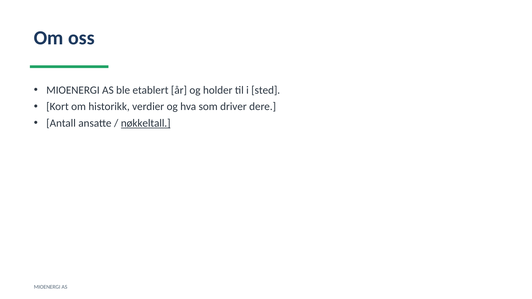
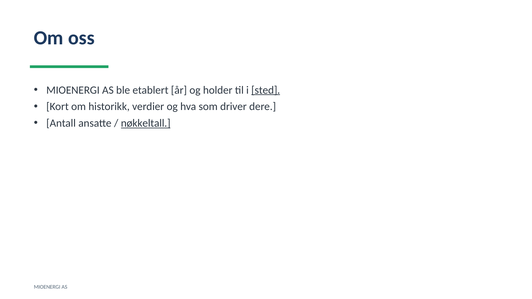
sted underline: none -> present
